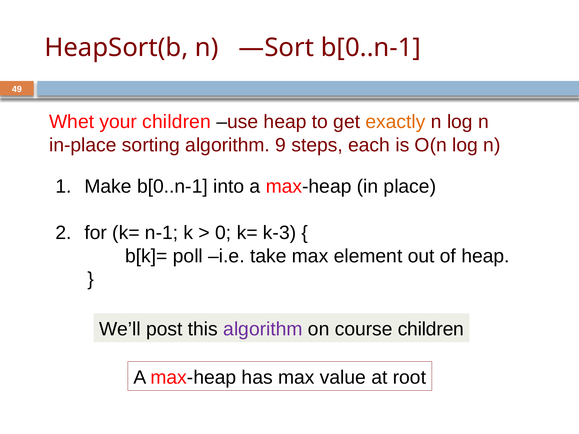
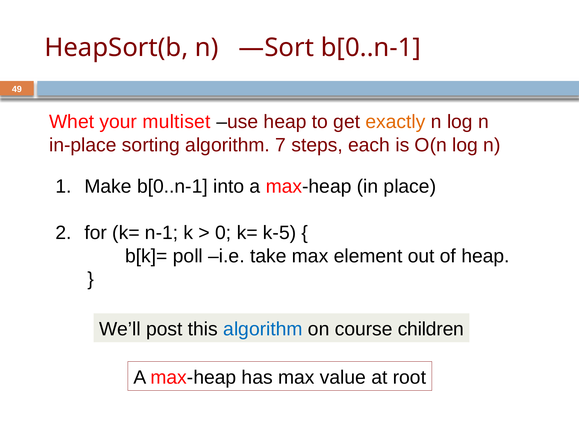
your children: children -> multiset
9: 9 -> 7
k-3: k-3 -> k-5
algorithm at (263, 329) colour: purple -> blue
